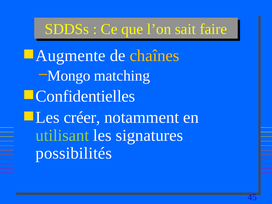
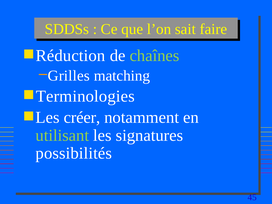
Augmente: Augmente -> Réduction
chaînes colour: yellow -> light green
Mongo: Mongo -> Grilles
Confidentielles: Confidentielles -> Terminologies
